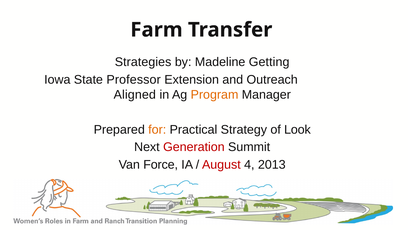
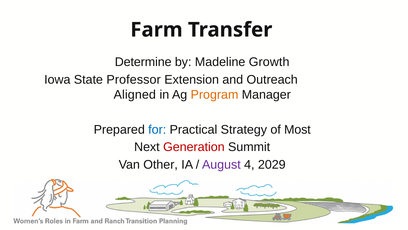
Strategies: Strategies -> Determine
Getting: Getting -> Growth
for colour: orange -> blue
Look: Look -> Most
Force: Force -> Other
August colour: red -> purple
2013: 2013 -> 2029
